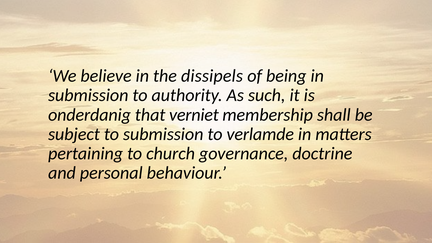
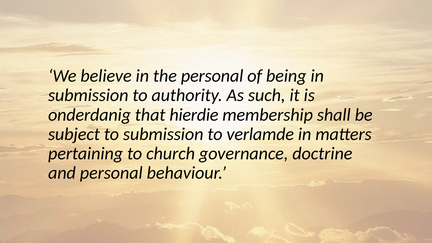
the dissipels: dissipels -> personal
verniet: verniet -> hierdie
